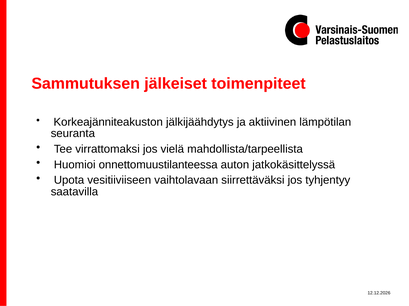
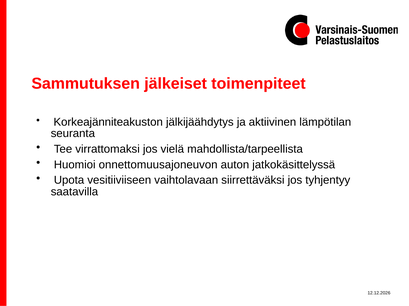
onnettomuustilanteessa: onnettomuustilanteessa -> onnettomuusajoneuvon
